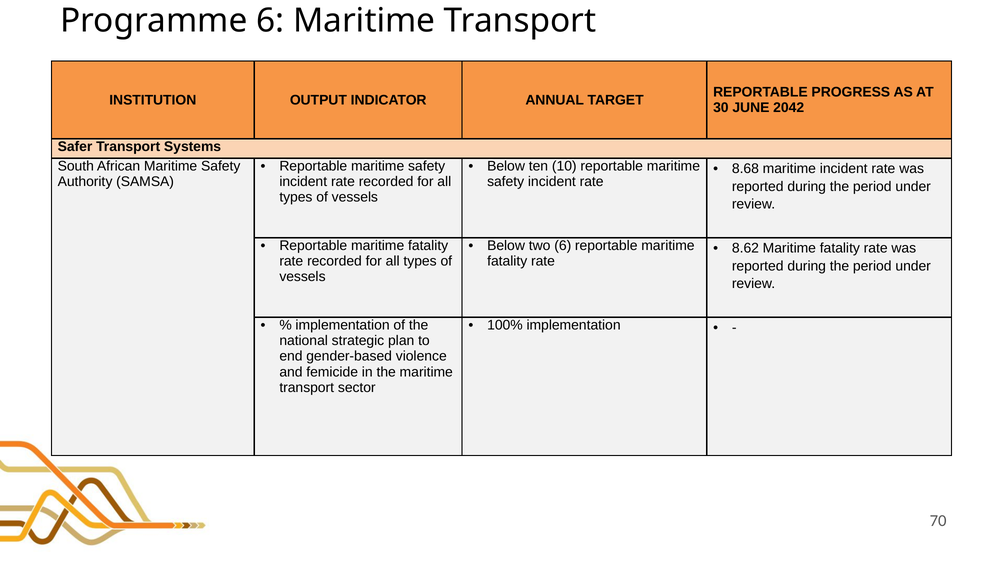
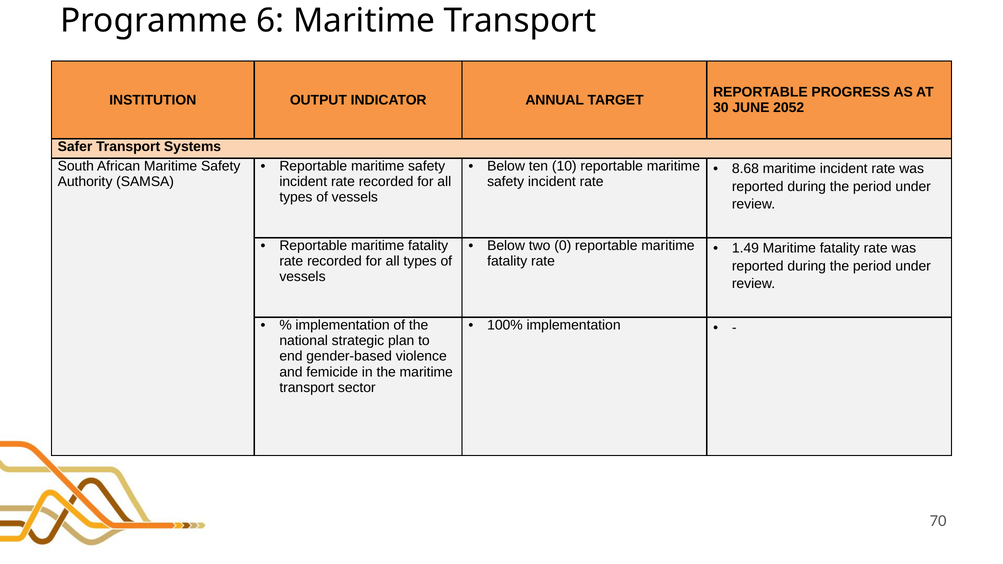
2042: 2042 -> 2052
two 6: 6 -> 0
8.62: 8.62 -> 1.49
